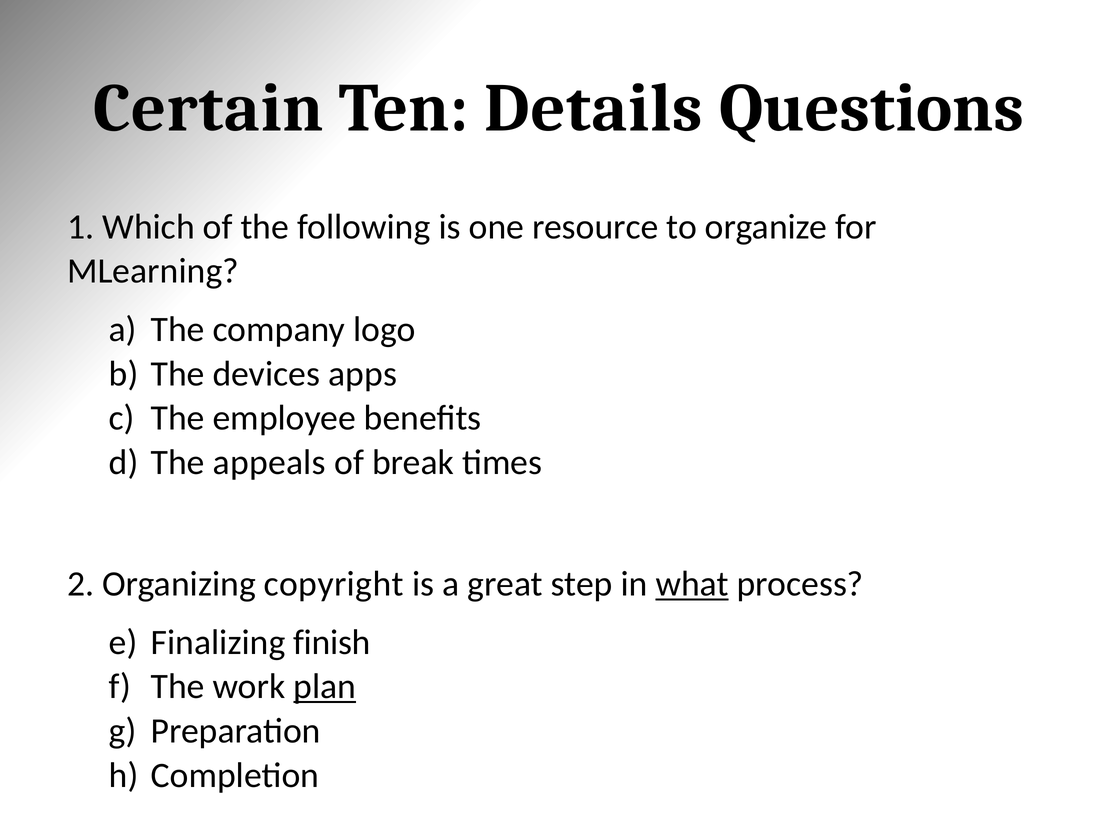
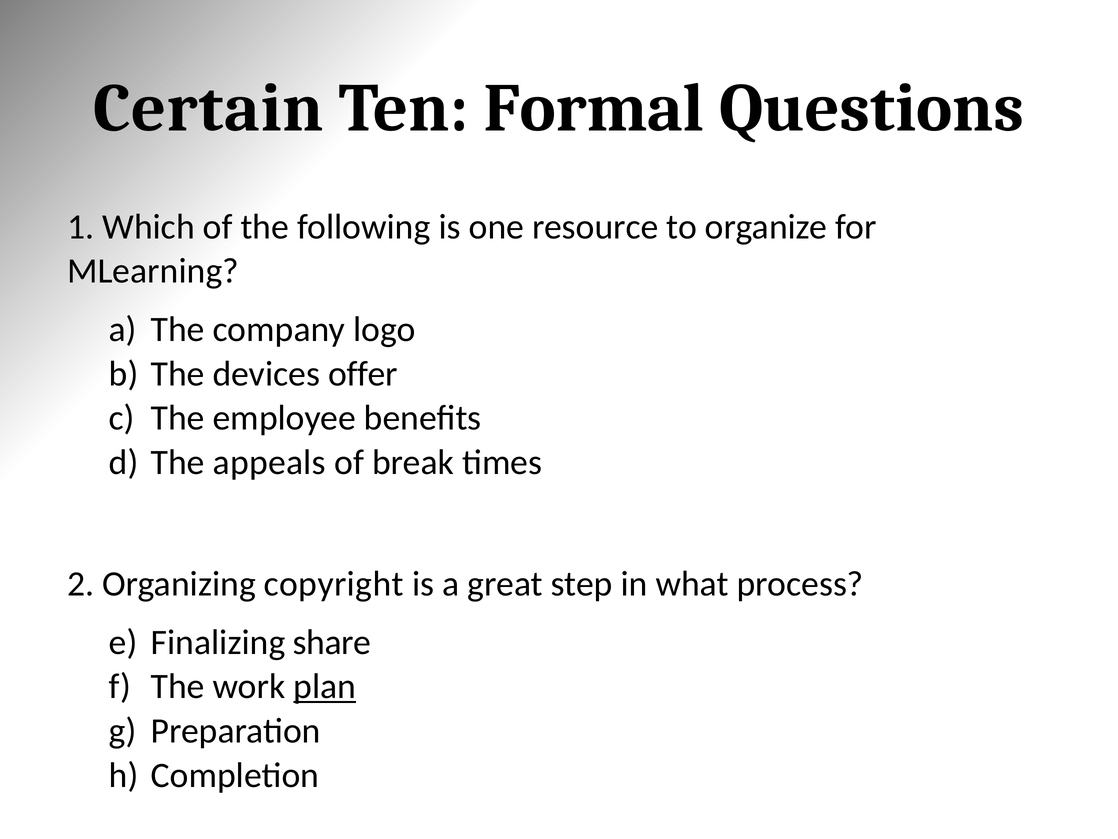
Details: Details -> Formal
apps: apps -> offer
what underline: present -> none
finish: finish -> share
